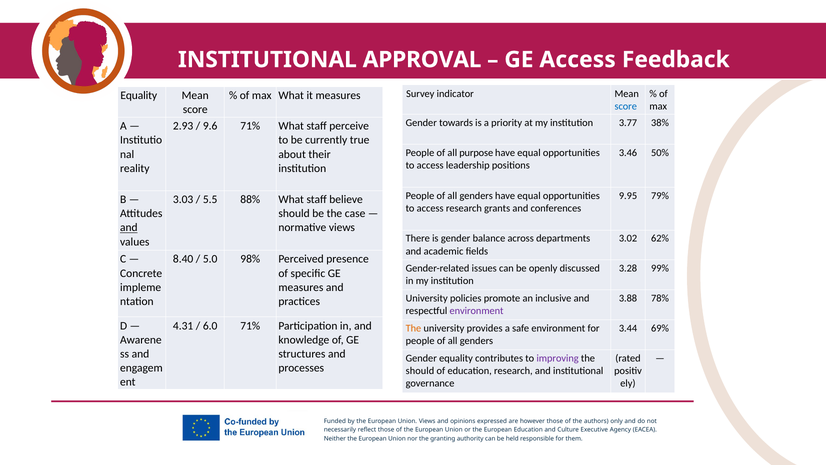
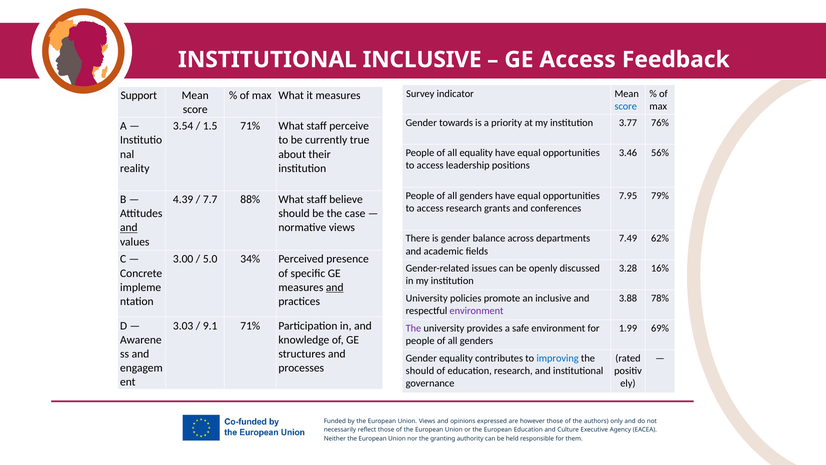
INSTITUTIONAL APPROVAL: APPROVAL -> INCLUSIVE
Equality at (139, 95): Equality -> Support
38%: 38% -> 76%
2.93: 2.93 -> 3.54
9.6: 9.6 -> 1.5
all purpose: purpose -> equality
50%: 50% -> 56%
9.95: 9.95 -> 7.95
3.03: 3.03 -> 4.39
5.5: 5.5 -> 7.7
3.02: 3.02 -> 7.49
8.40: 8.40 -> 3.00
98%: 98% -> 34%
99%: 99% -> 16%
and at (335, 287) underline: none -> present
4.31: 4.31 -> 3.03
6.0: 6.0 -> 9.1
The at (413, 328) colour: orange -> purple
3.44: 3.44 -> 1.99
improving colour: purple -> blue
